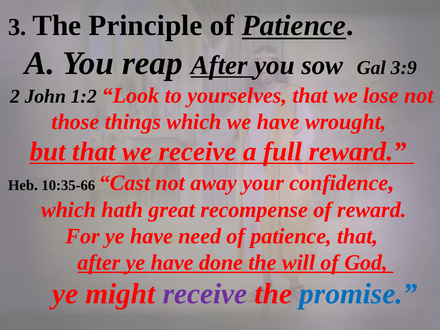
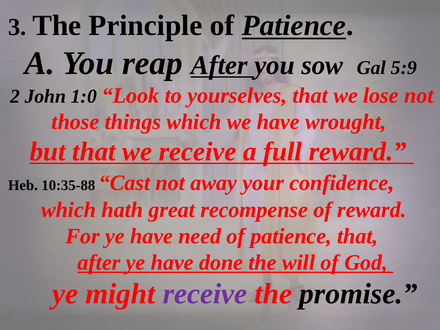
3:9: 3:9 -> 5:9
1:2: 1:2 -> 1:0
10:35-66: 10:35-66 -> 10:35-88
promise colour: blue -> black
